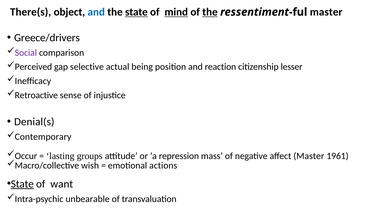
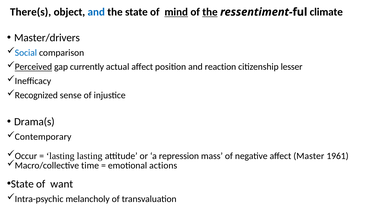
state at (136, 12) underline: present -> none
ressentiment-ful master: master -> climate
Greece/drivers: Greece/drivers -> Master/drivers
Social colour: purple -> blue
Perceived underline: none -> present
selective: selective -> currently
actual being: being -> affect
Retroactive: Retroactive -> Recognized
Denial(s: Denial(s -> Drama(s
lasting groups: groups -> lasting
wish: wish -> time
State at (22, 184) underline: present -> none
unbearable: unbearable -> melancholy
